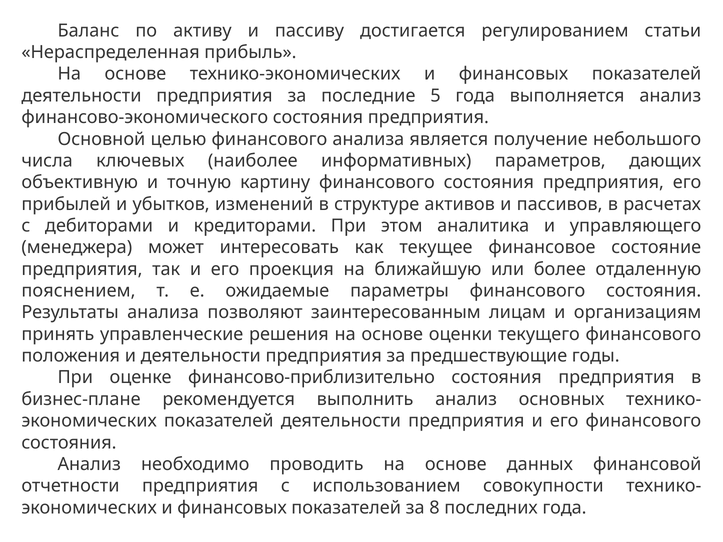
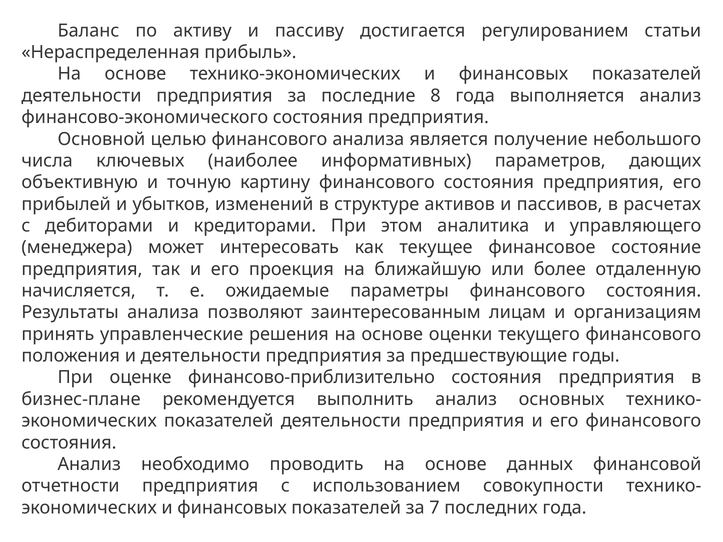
5: 5 -> 8
пояснением: пояснением -> начисляется
8: 8 -> 7
